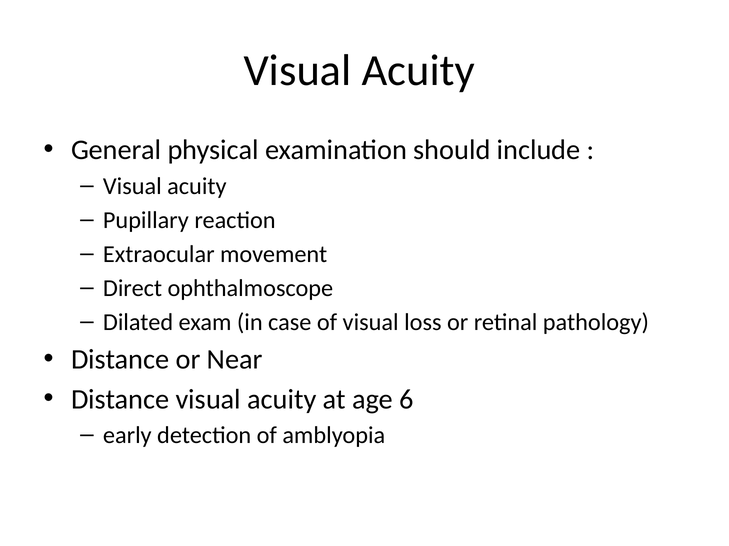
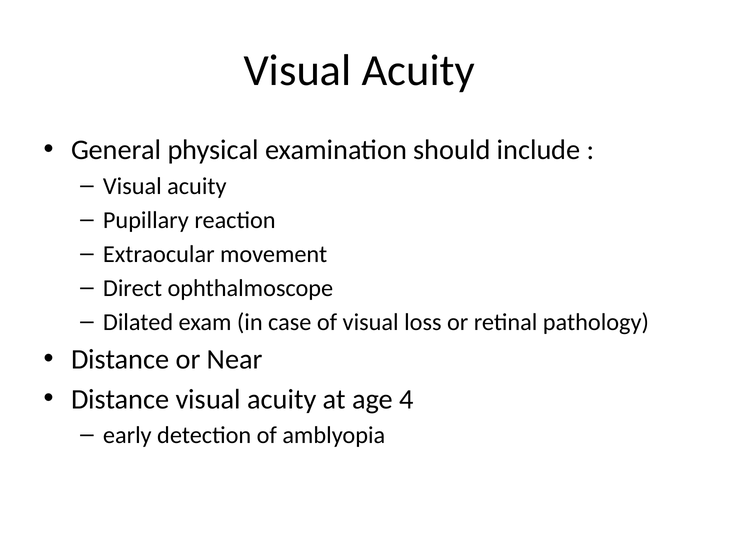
6: 6 -> 4
